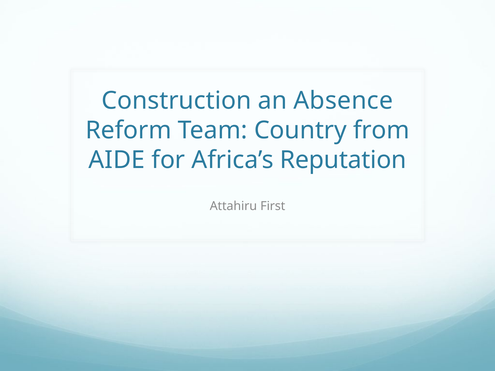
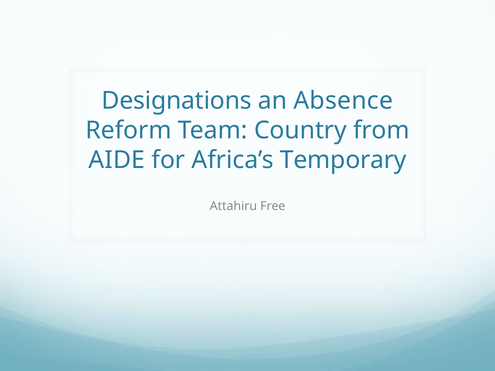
Construction: Construction -> Designations
Reputation: Reputation -> Temporary
First: First -> Free
